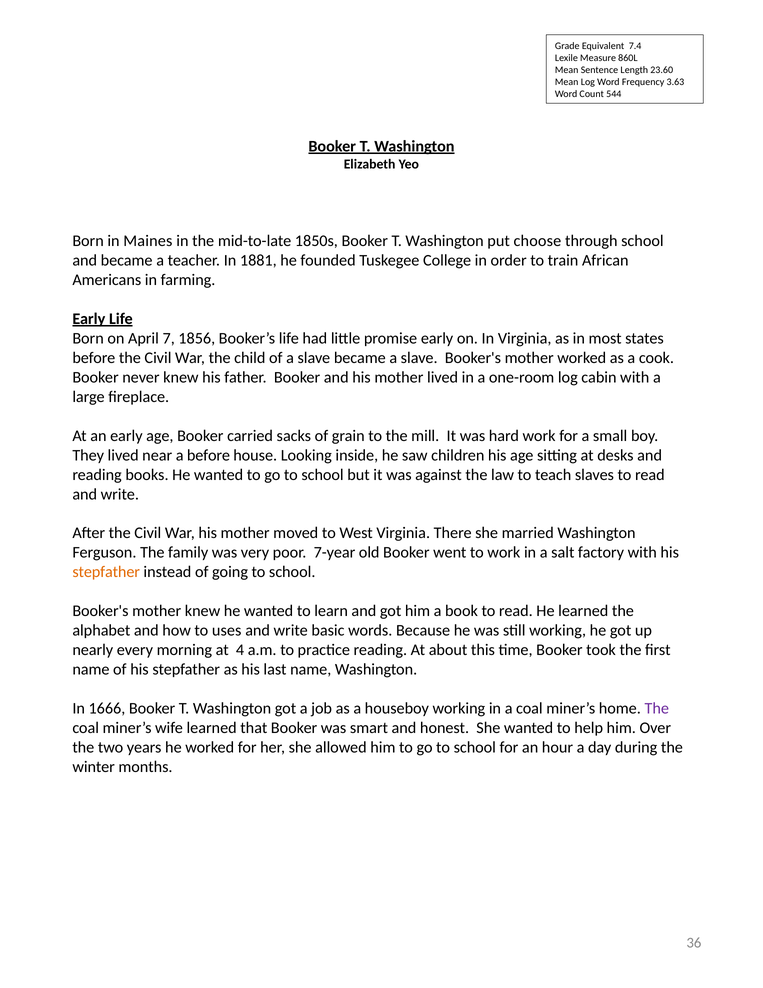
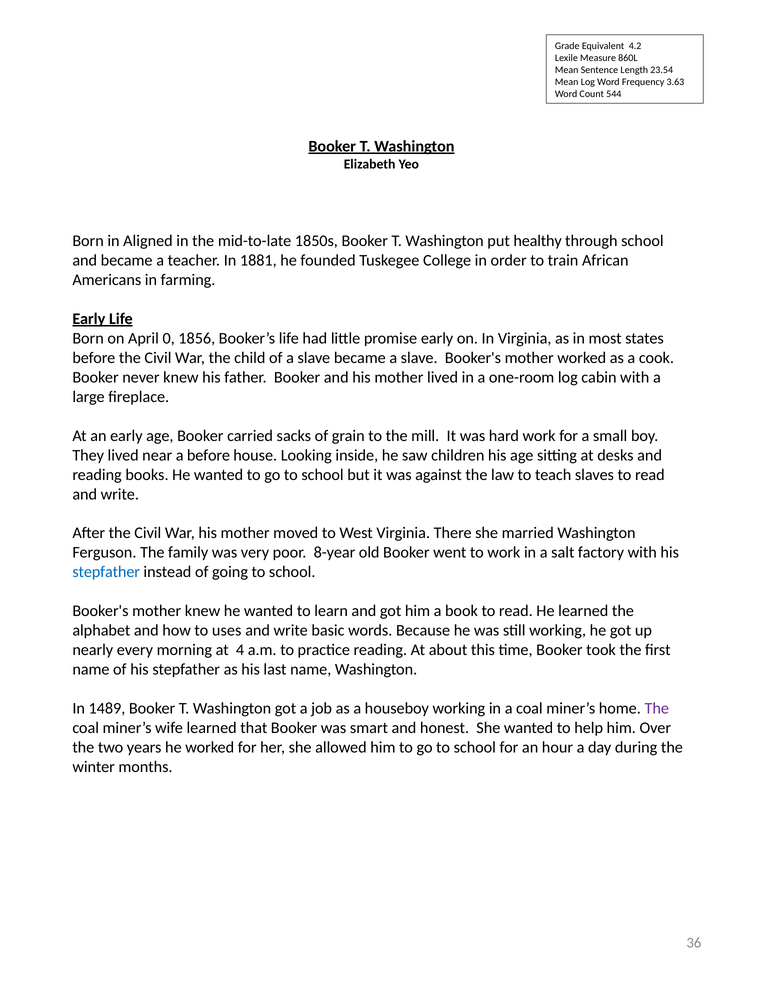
7.4: 7.4 -> 4.2
23.60: 23.60 -> 23.54
Maines: Maines -> Aligned
choose: choose -> healthy
7: 7 -> 0
7-year: 7-year -> 8-year
stepfather at (106, 572) colour: orange -> blue
1666: 1666 -> 1489
